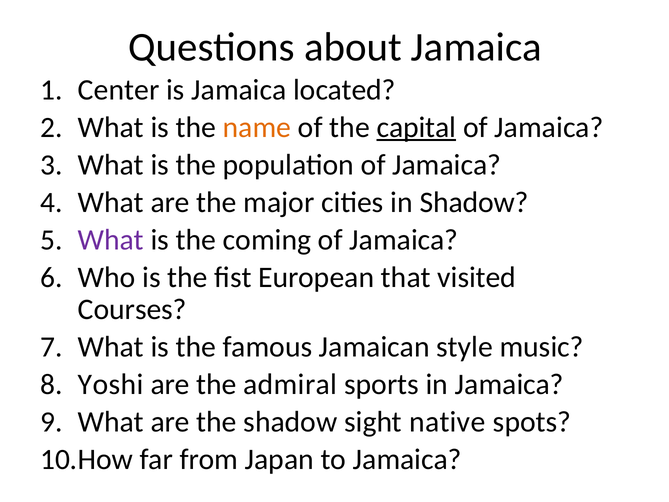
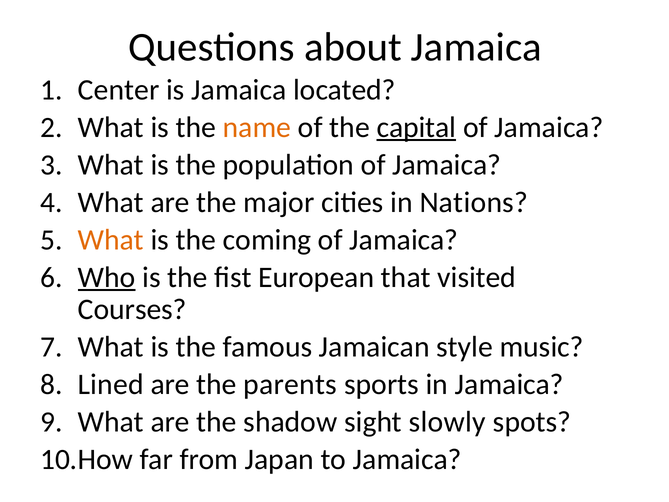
in Shadow: Shadow -> Nations
What at (111, 240) colour: purple -> orange
Who underline: none -> present
Yoshi: Yoshi -> Lined
admiral: admiral -> parents
native: native -> slowly
